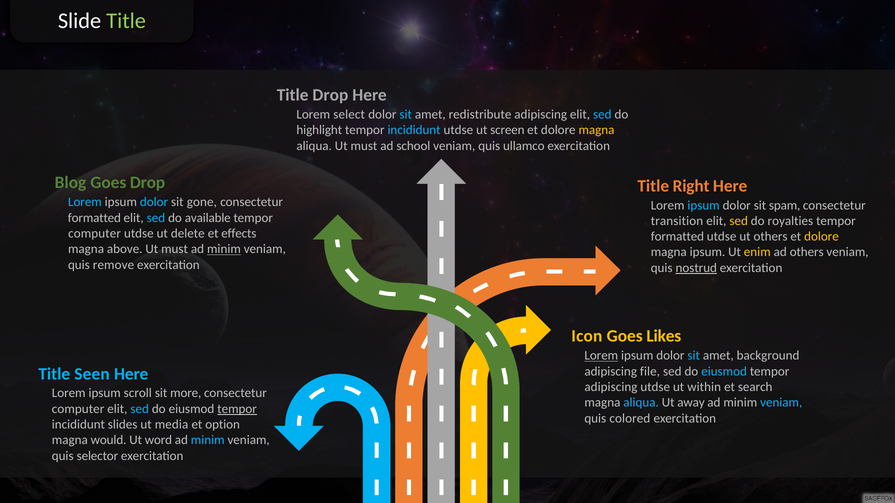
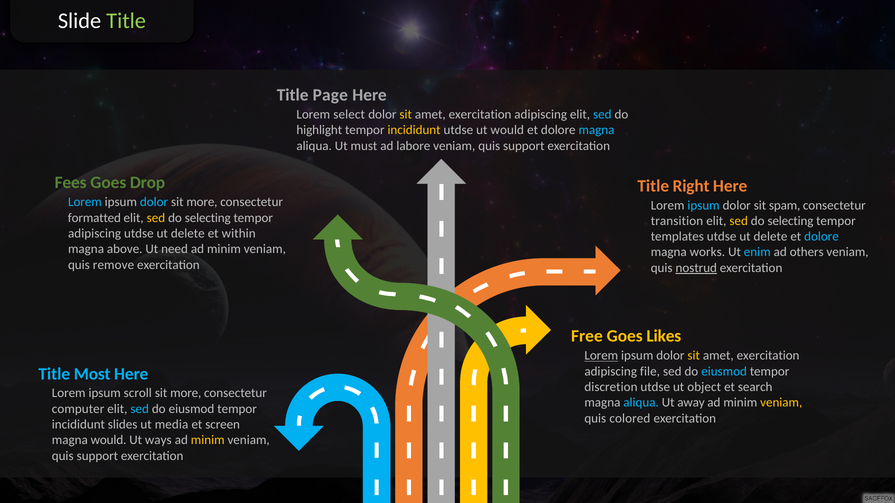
Title Drop: Drop -> Page
sit at (406, 114) colour: light blue -> yellow
redistribute at (480, 114): redistribute -> exercitation
incididunt at (414, 130) colour: light blue -> yellow
ut screen: screen -> would
magna at (597, 130) colour: yellow -> light blue
school: school -> labore
ullamco at (524, 146): ullamco -> support
Blog: Blog -> Fees
gone at (202, 202): gone -> more
sed at (156, 218) colour: light blue -> yellow
available at (208, 218): available -> selecting
royalties at (790, 221): royalties -> selecting
computer at (95, 234): computer -> adipiscing
effects: effects -> within
formatted at (677, 237): formatted -> templates
others at (771, 237): others -> delete
dolore at (821, 237) colour: yellow -> light blue
must at (175, 249): must -> need
minim at (224, 249) underline: present -> none
magna ipsum: ipsum -> works
enim colour: yellow -> light blue
Icon: Icon -> Free
sit at (694, 356) colour: light blue -> yellow
background at (768, 356): background -> exercitation
Seen: Seen -> Most
adipiscing at (611, 387): adipiscing -> discretion
within: within -> object
veniam at (781, 403) colour: light blue -> yellow
tempor at (237, 409) underline: present -> none
option: option -> screen
word: word -> ways
minim at (208, 441) colour: light blue -> yellow
selector at (97, 456): selector -> support
